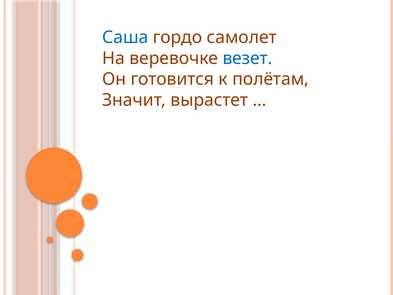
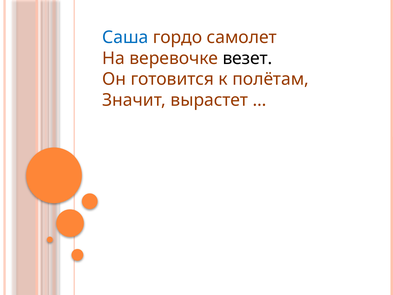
везет colour: blue -> black
